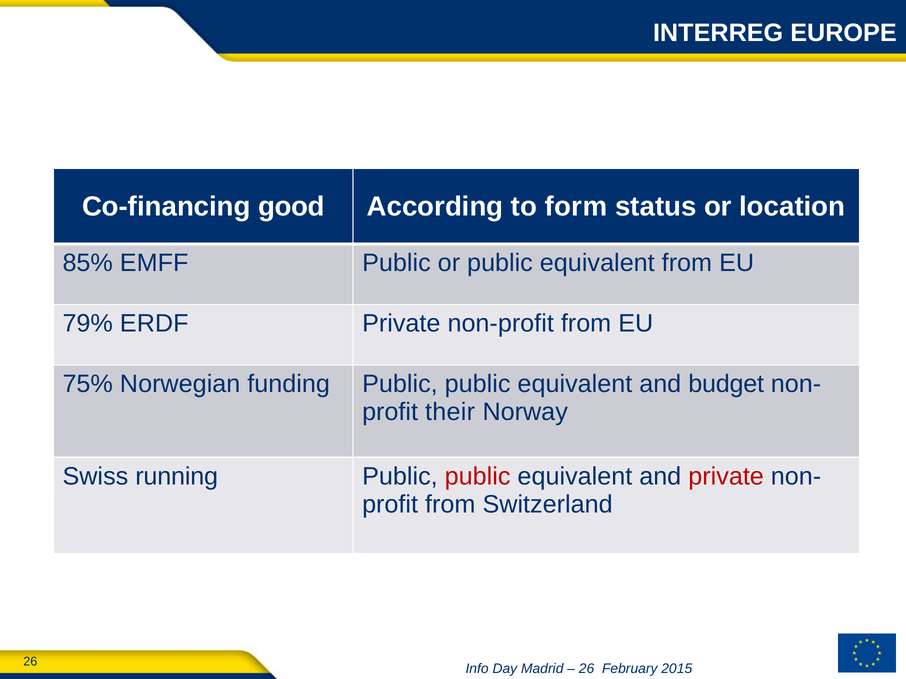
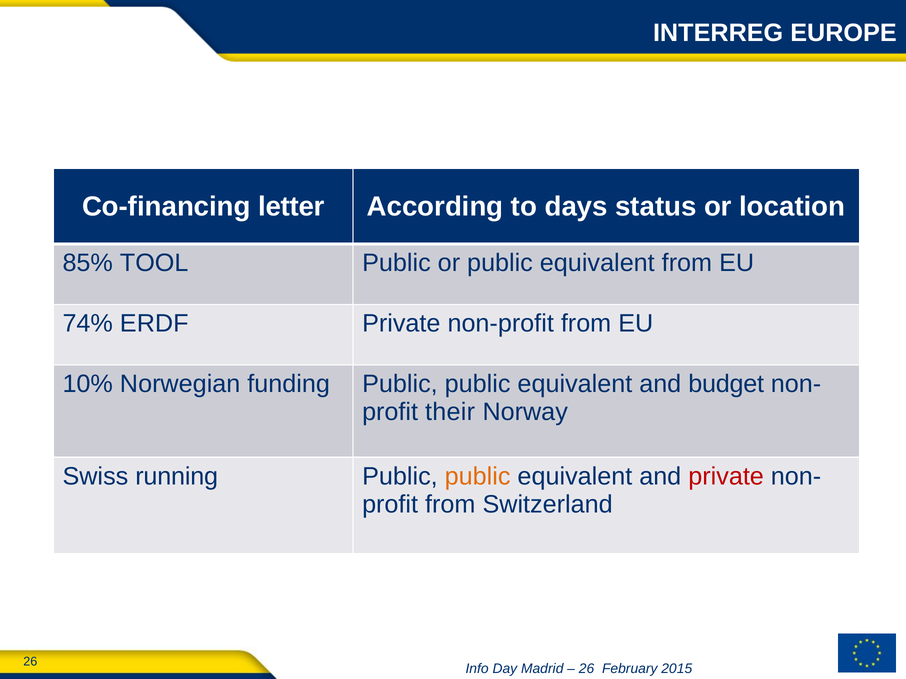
good: good -> letter
form: form -> days
EMFF: EMFF -> TOOL
79%: 79% -> 74%
75%: 75% -> 10%
public at (478, 477) colour: red -> orange
